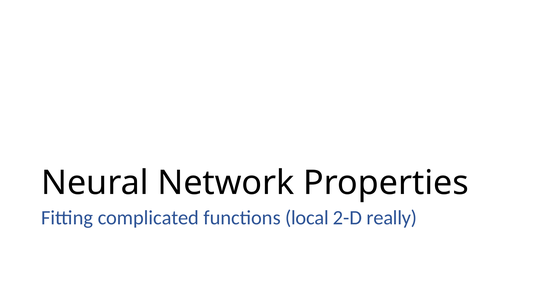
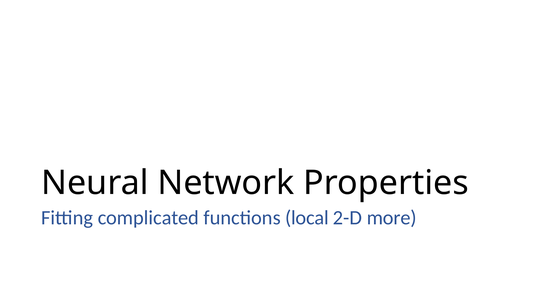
really: really -> more
